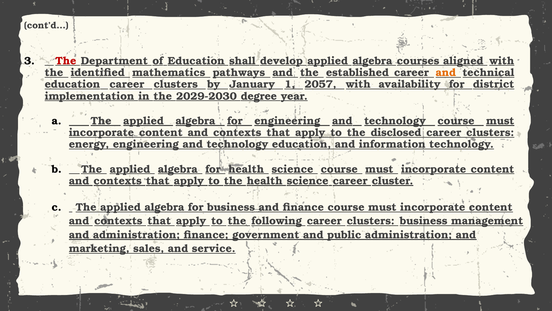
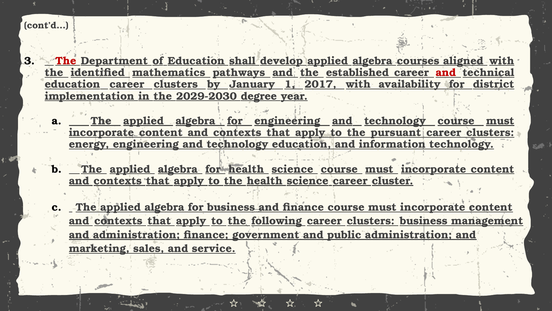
and at (446, 72) colour: orange -> red
2057: 2057 -> 2017
disclosed: disclosed -> pursuant
